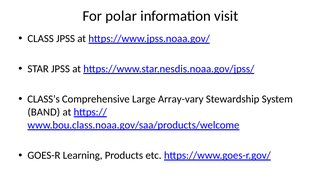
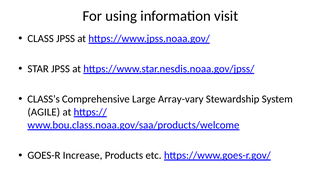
polar: polar -> using
BAND: BAND -> AGILE
Learning: Learning -> Increase
